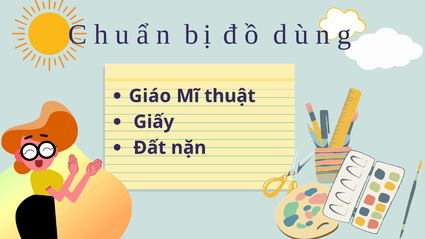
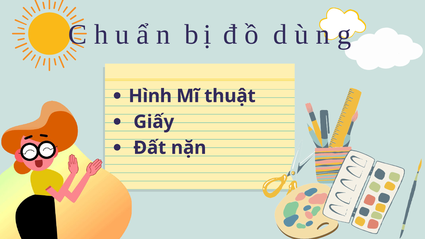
Giáo: Giáo -> Hình
